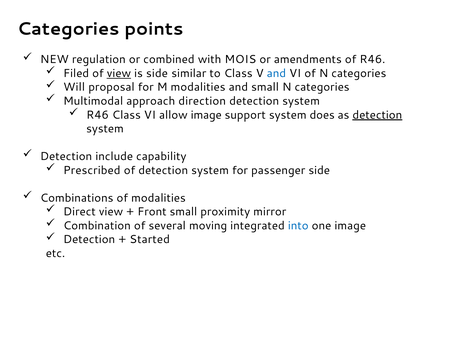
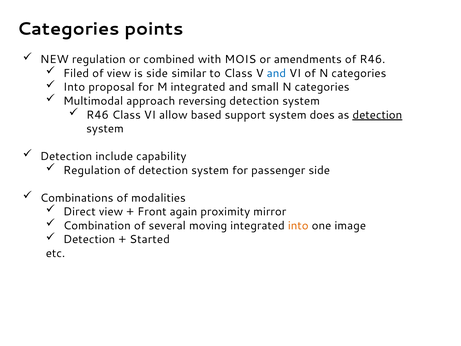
view at (119, 73) underline: present -> none
Will at (74, 87): Will -> Into
M modalities: modalities -> integrated
direction: direction -> reversing
allow image: image -> based
Prescribed at (92, 170): Prescribed -> Regulation
Front small: small -> again
into at (298, 225) colour: blue -> orange
